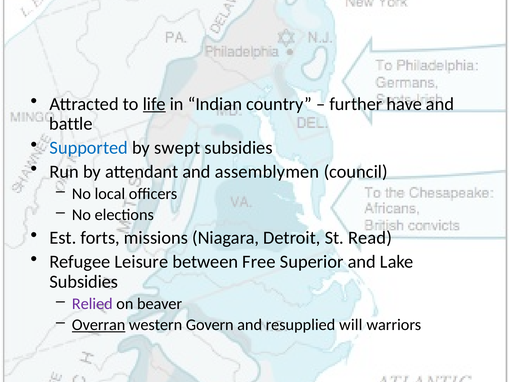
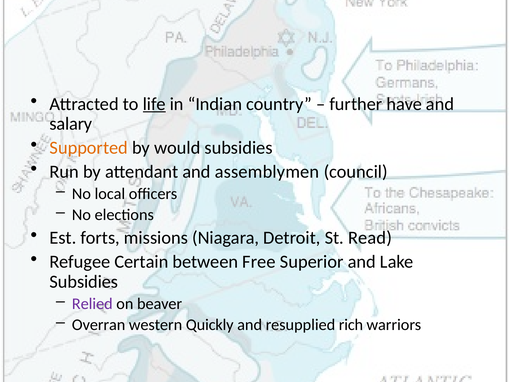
battle: battle -> salary
Supported colour: blue -> orange
swept: swept -> would
Leisure: Leisure -> Certain
Overran underline: present -> none
Govern: Govern -> Quickly
will: will -> rich
